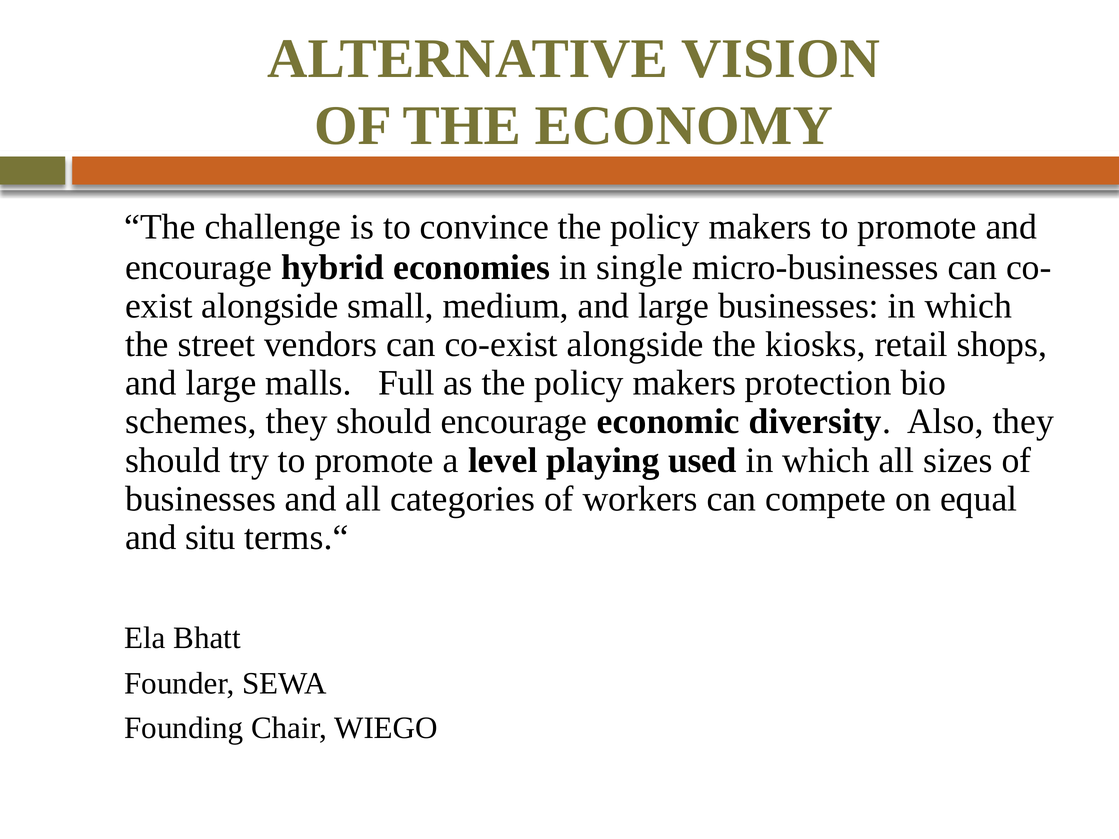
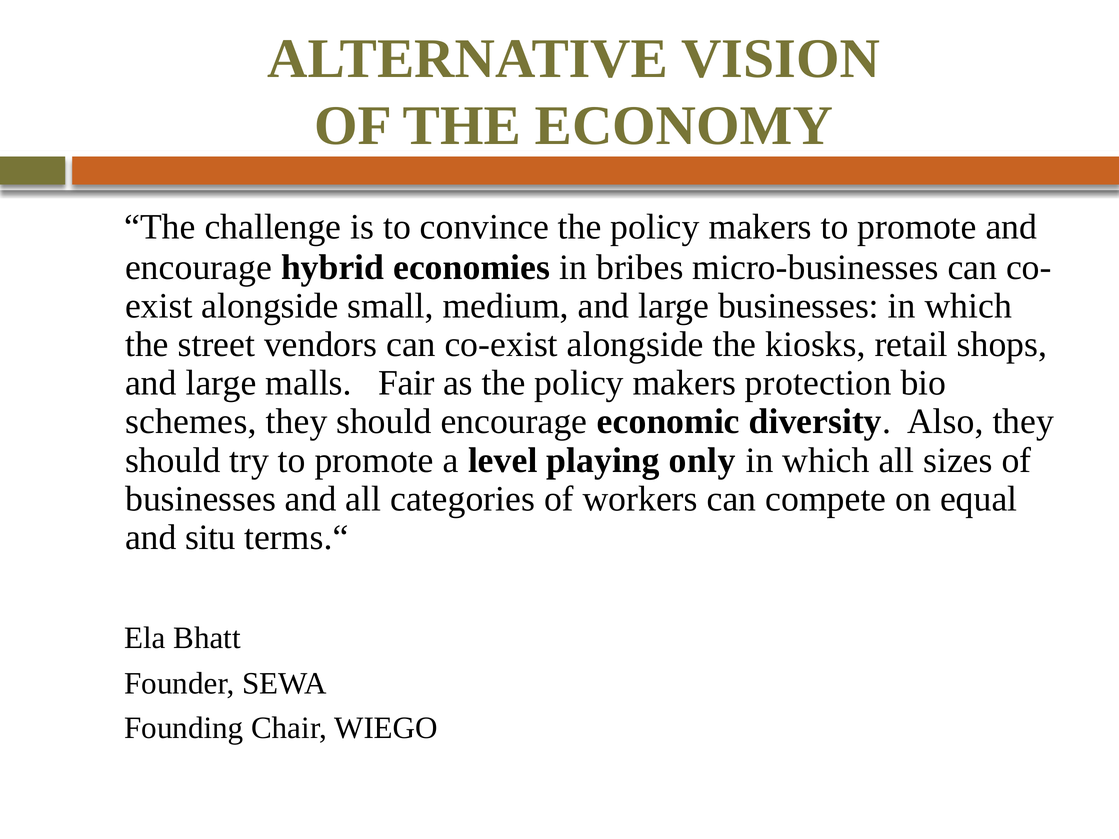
single: single -> bribes
Full: Full -> Fair
used: used -> only
